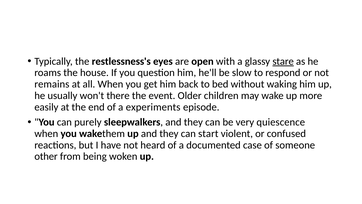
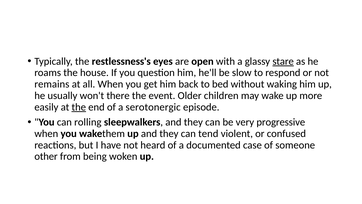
the at (79, 107) underline: none -> present
experiments: experiments -> serotonergic
purely: purely -> rolling
quiescence: quiescence -> progressive
start: start -> tend
